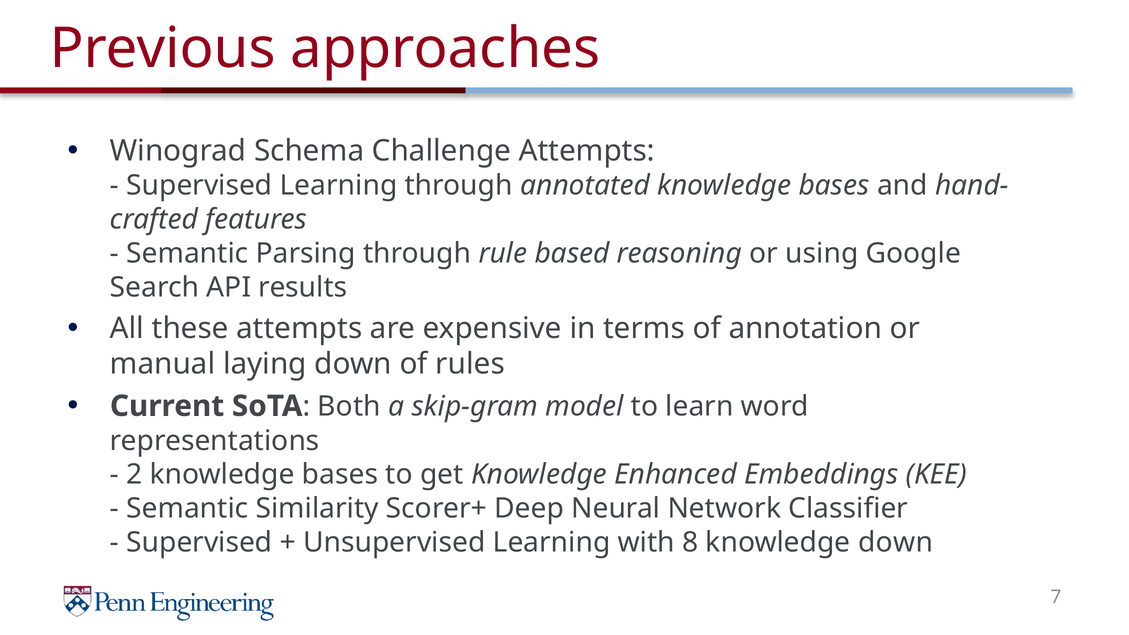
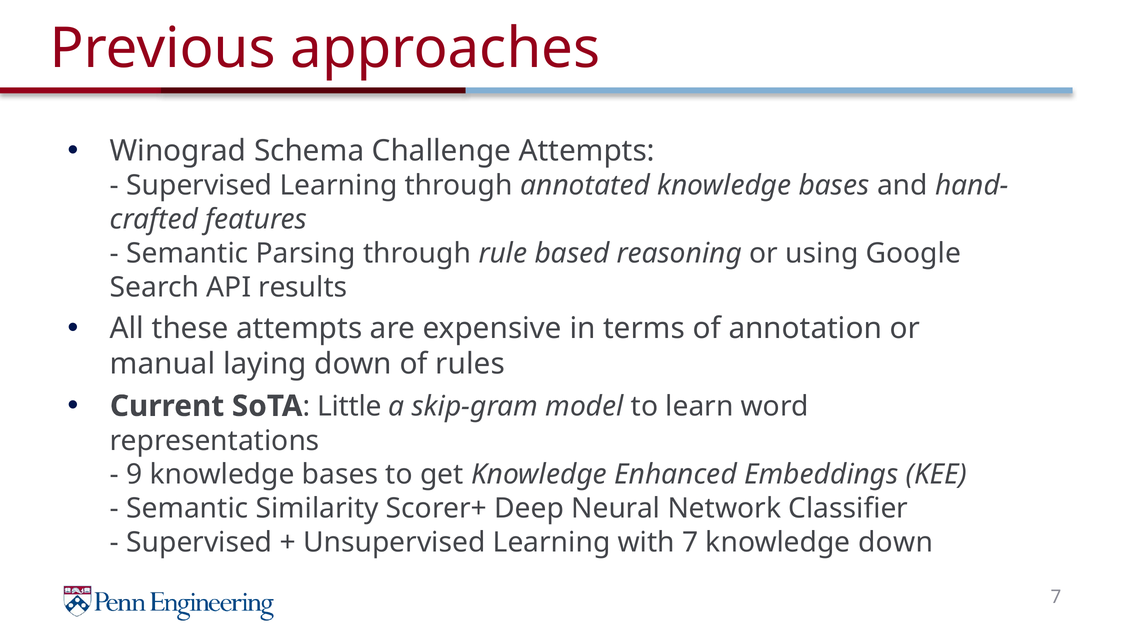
Both: Both -> Little
2: 2 -> 9
with 8: 8 -> 7
